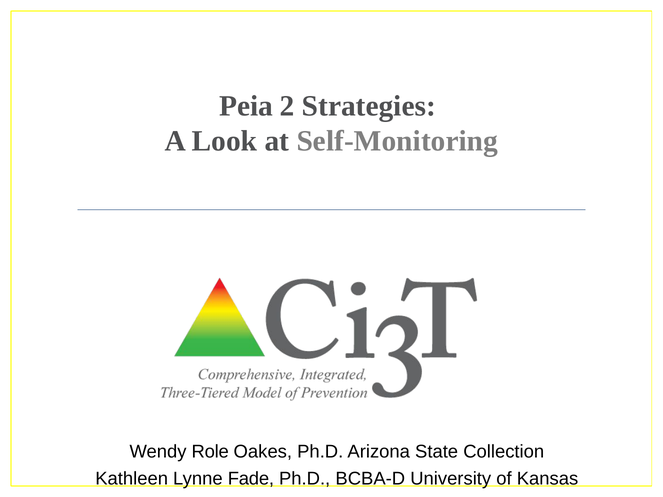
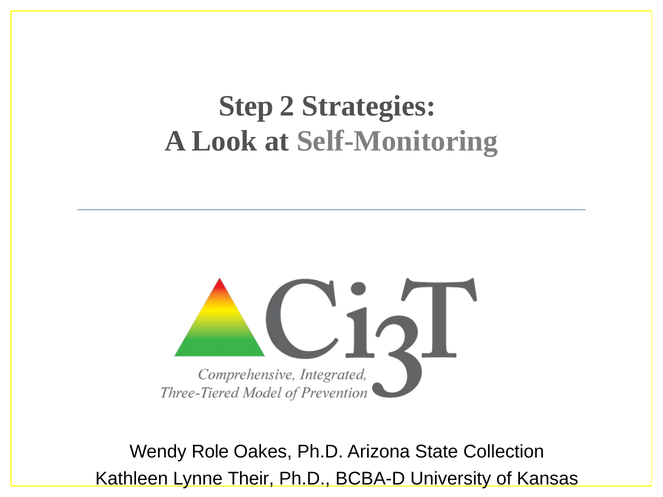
Peia: Peia -> Step
Fade: Fade -> Their
